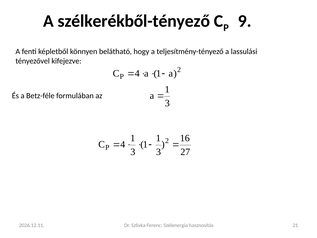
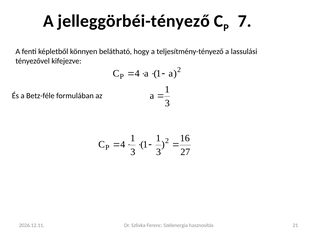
szélkerékből-tényező: szélkerékből-tényező -> jelleggörbéi-tényező
9: 9 -> 7
